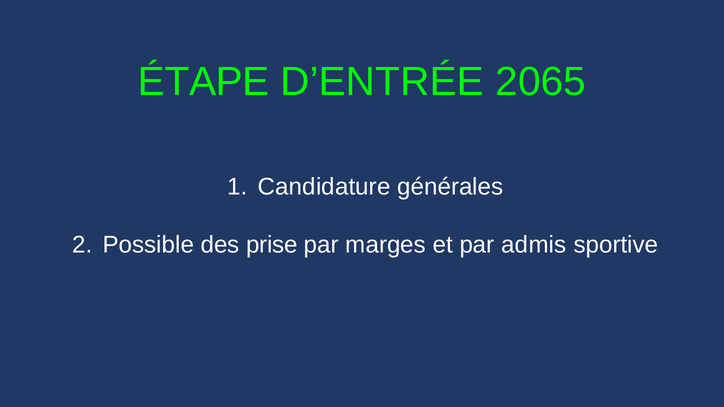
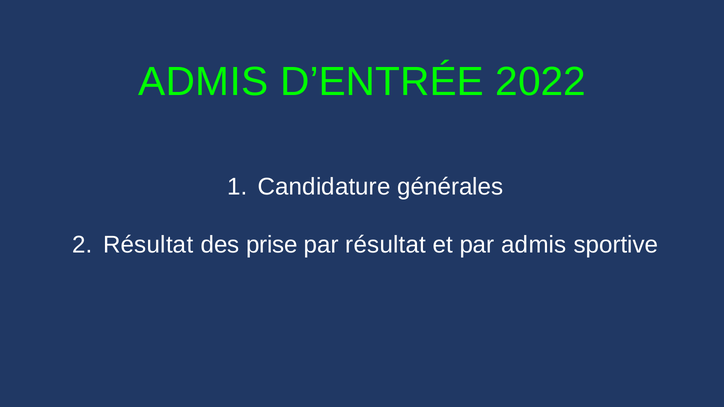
ÉTAPE at (204, 82): ÉTAPE -> ADMIS
2065: 2065 -> 2022
Possible at (148, 245): Possible -> Résultat
par marges: marges -> résultat
